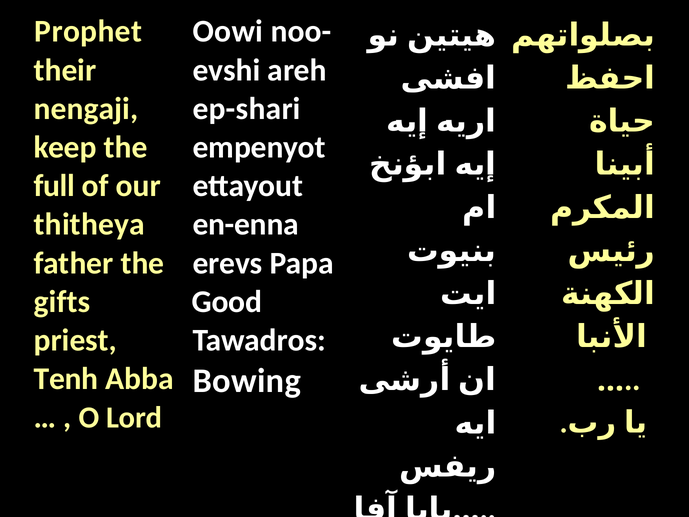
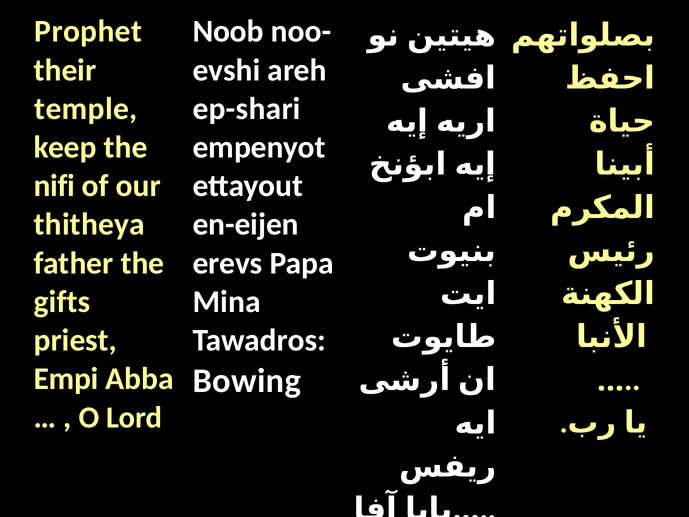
Oowi: Oowi -> Noob
nengaji: nengaji -> temple
full: full -> nifi
en-enna: en-enna -> en-eijen
Good: Good -> Mina
Tenh: Tenh -> Empi
